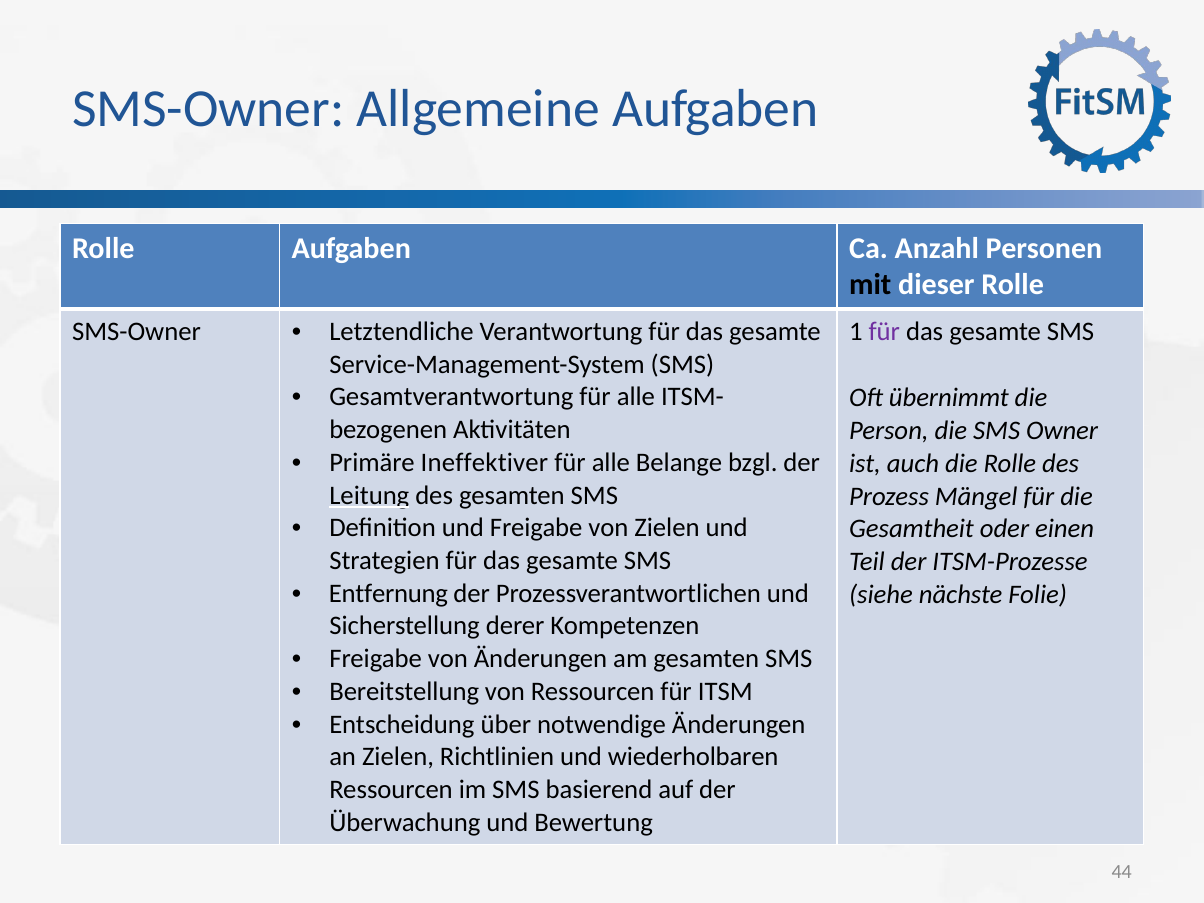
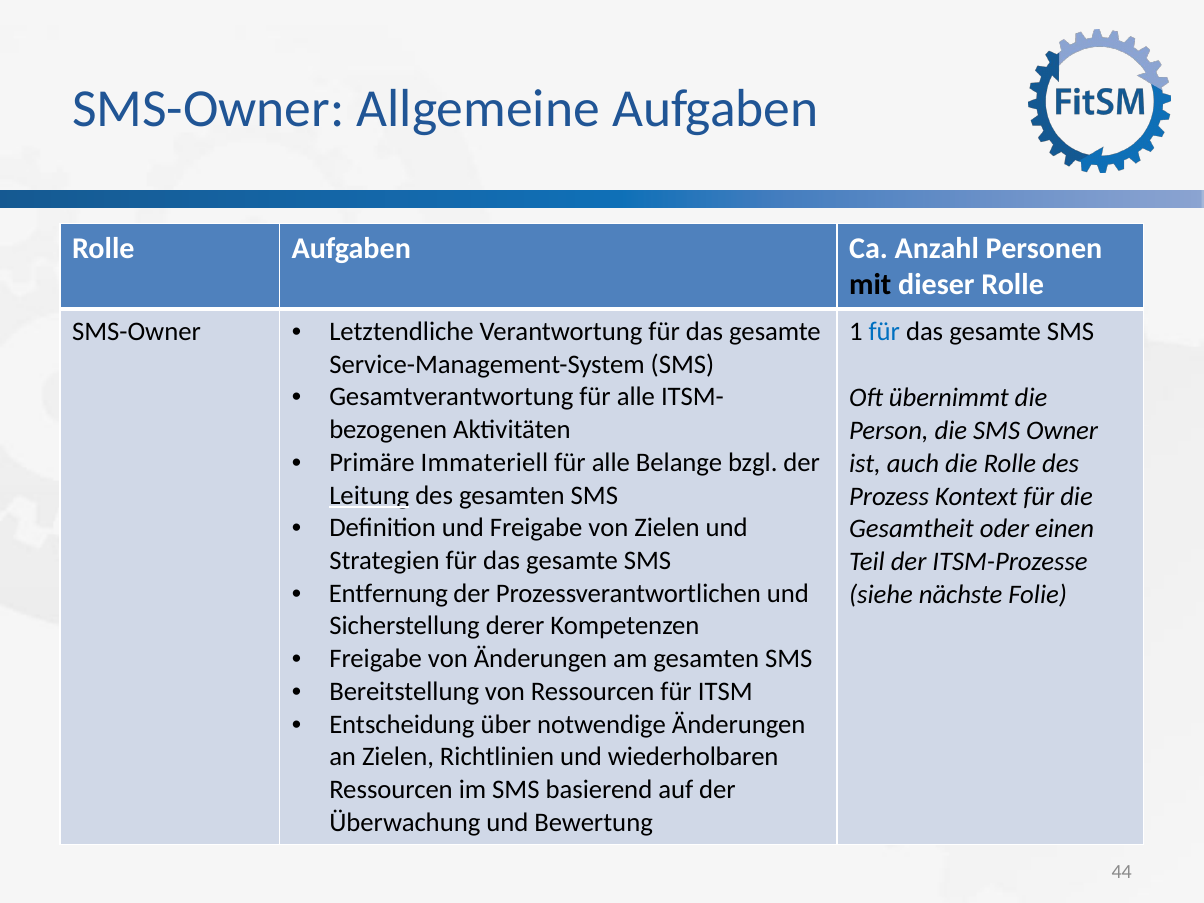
für at (884, 332) colour: purple -> blue
Ineffektiver: Ineffektiver -> Immateriell
Mängel: Mängel -> Kontext
